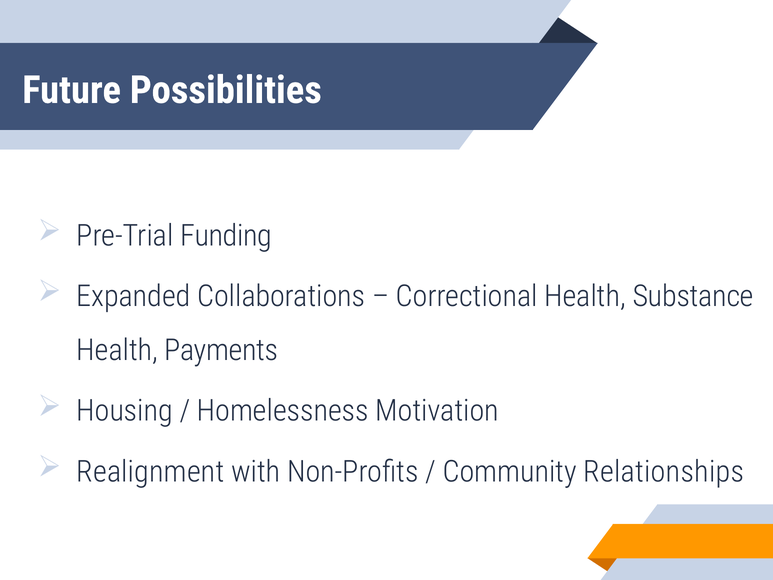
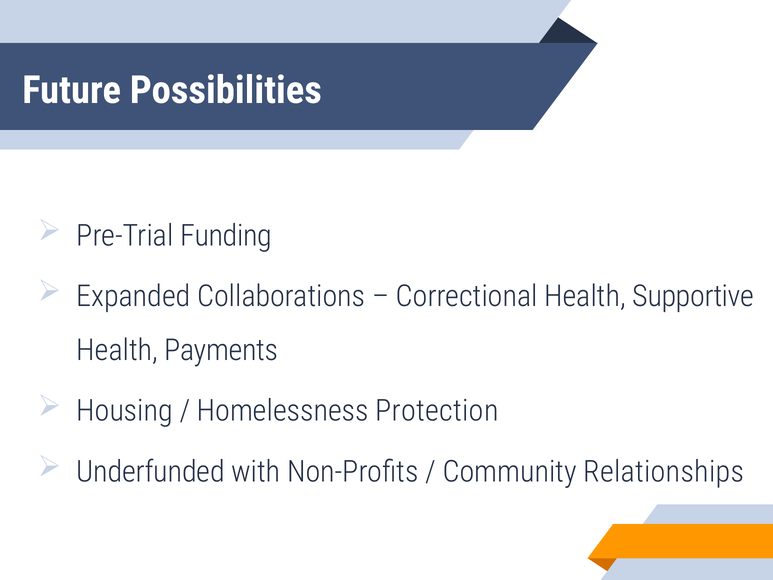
Substance: Substance -> Supportive
Motivation: Motivation -> Protection
Realignment: Realignment -> Underfunded
